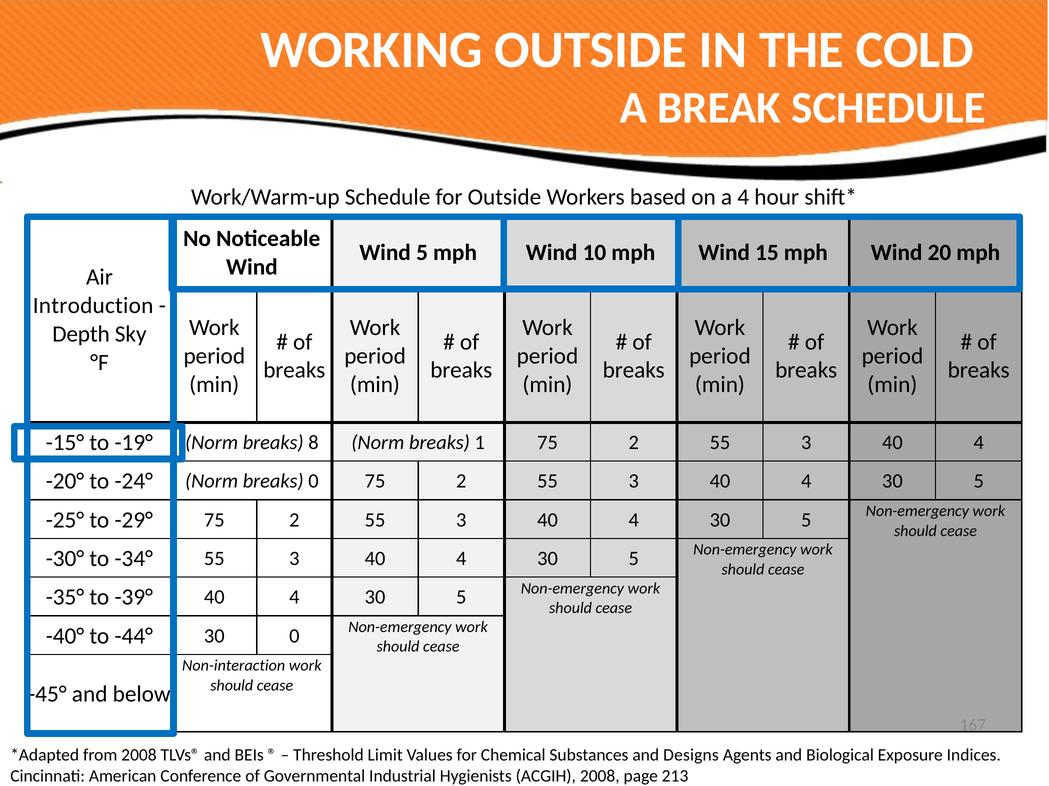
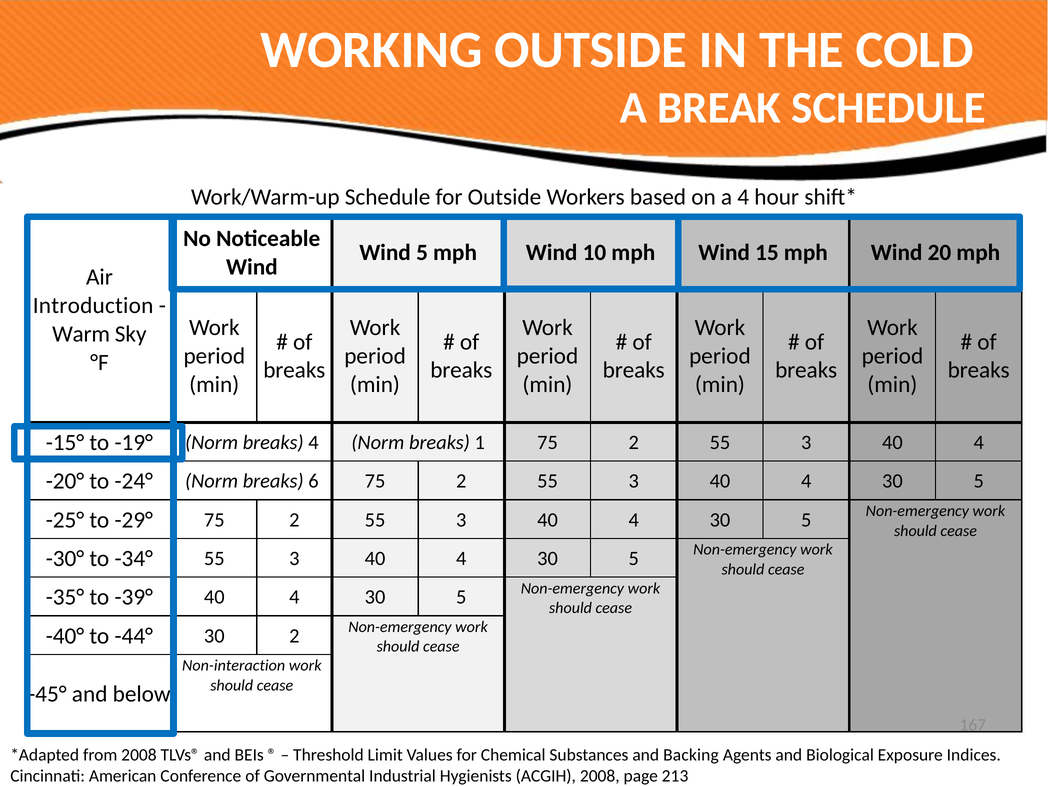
Depth: Depth -> Warm
breaks 8: 8 -> 4
breaks 0: 0 -> 6
30 0: 0 -> 2
Designs: Designs -> Backing
